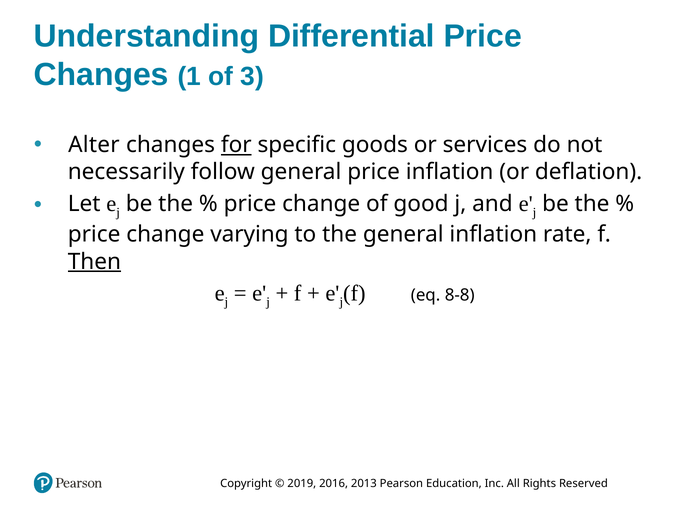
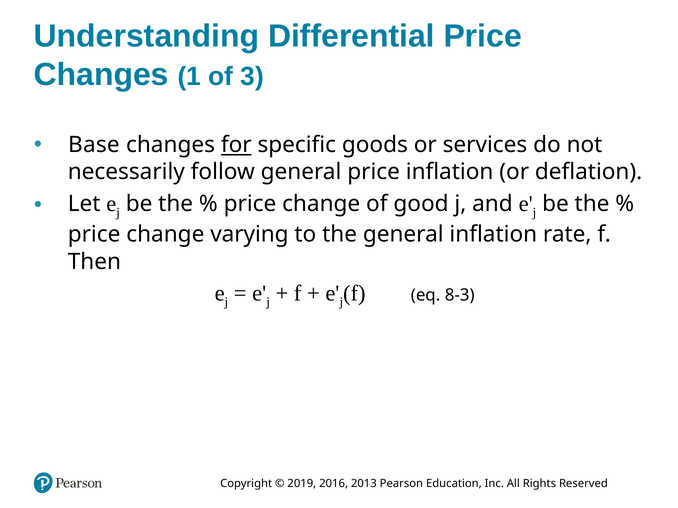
Alter: Alter -> Base
Then underline: present -> none
8-8: 8-8 -> 8-3
